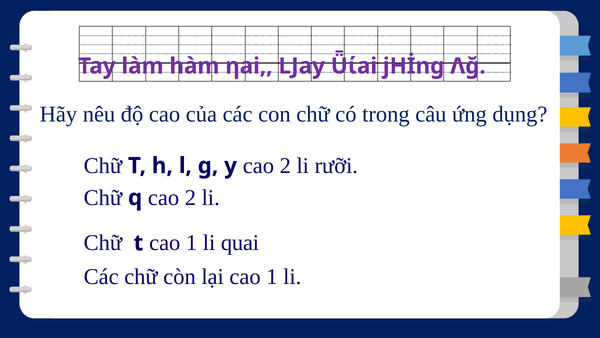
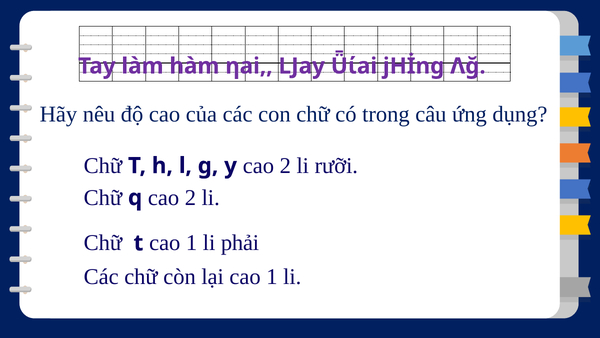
quai: quai -> phải
